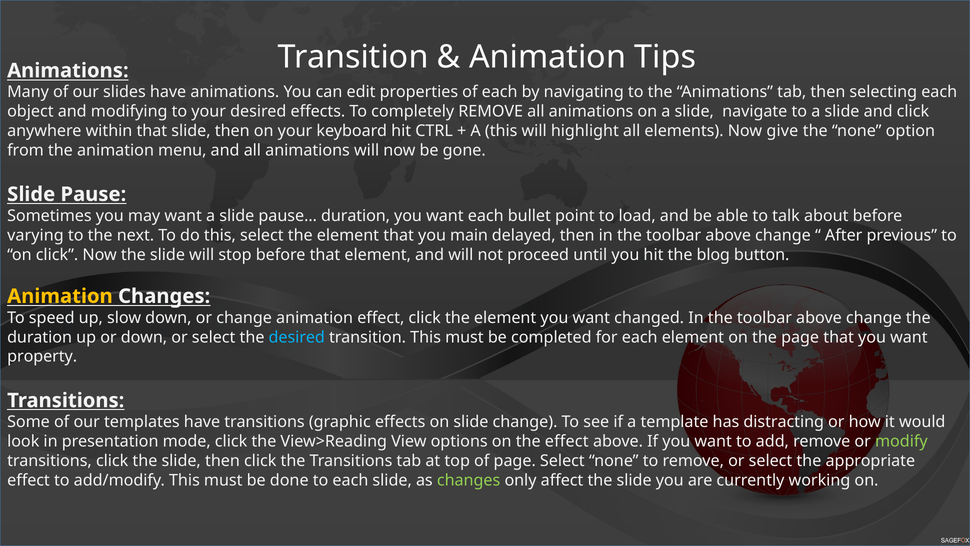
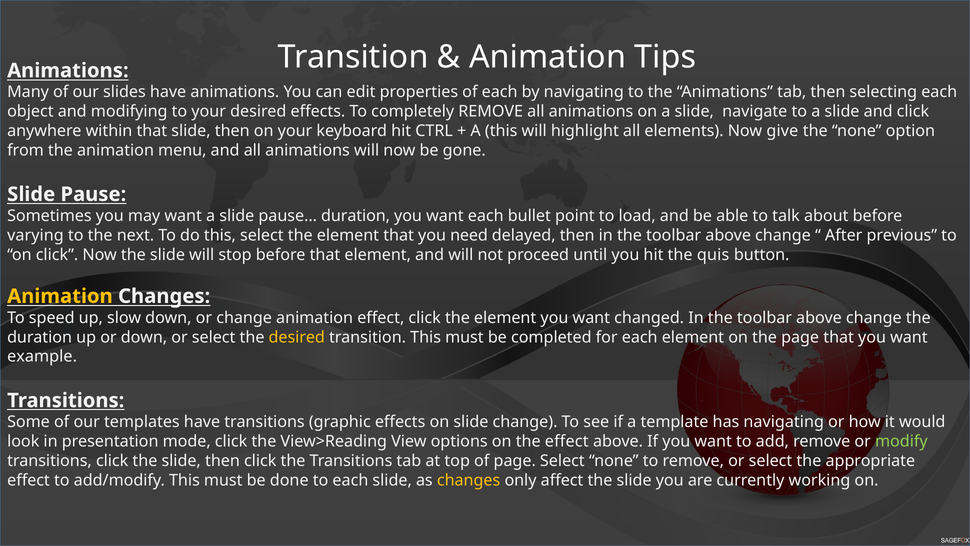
main: main -> need
blog: blog -> quis
desired at (297, 337) colour: light blue -> yellow
property: property -> example
has distracting: distracting -> navigating
changes at (469, 480) colour: light green -> yellow
